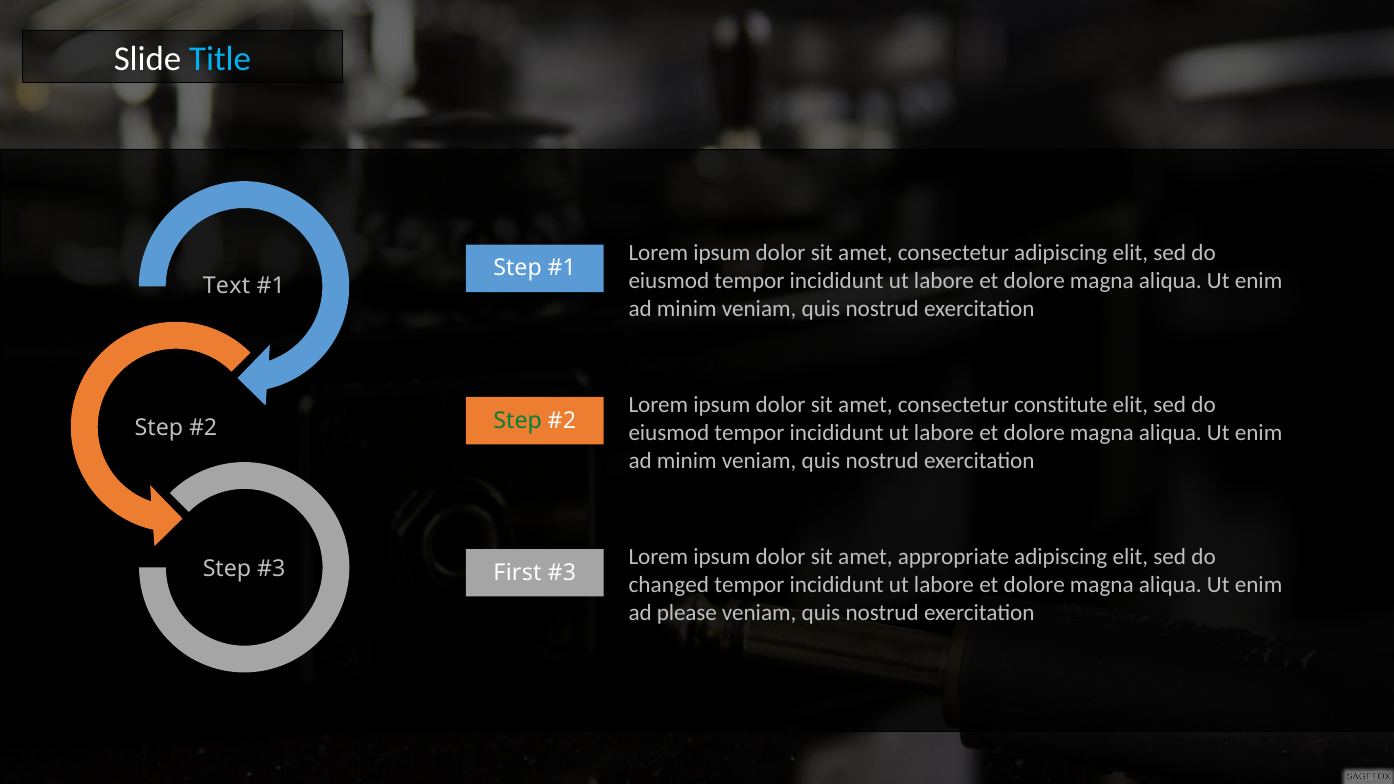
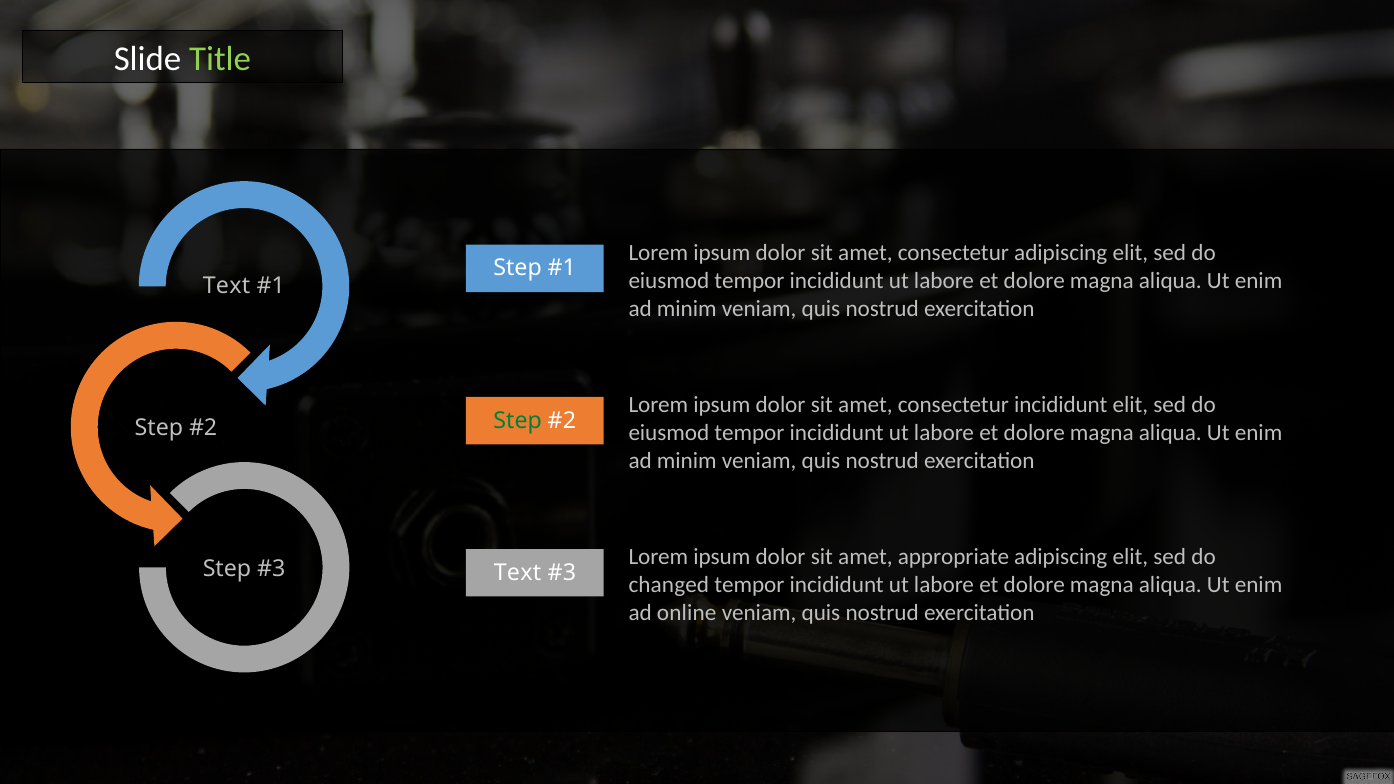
Title colour: light blue -> light green
consectetur constitute: constitute -> incididunt
First at (518, 573): First -> Text
please: please -> online
